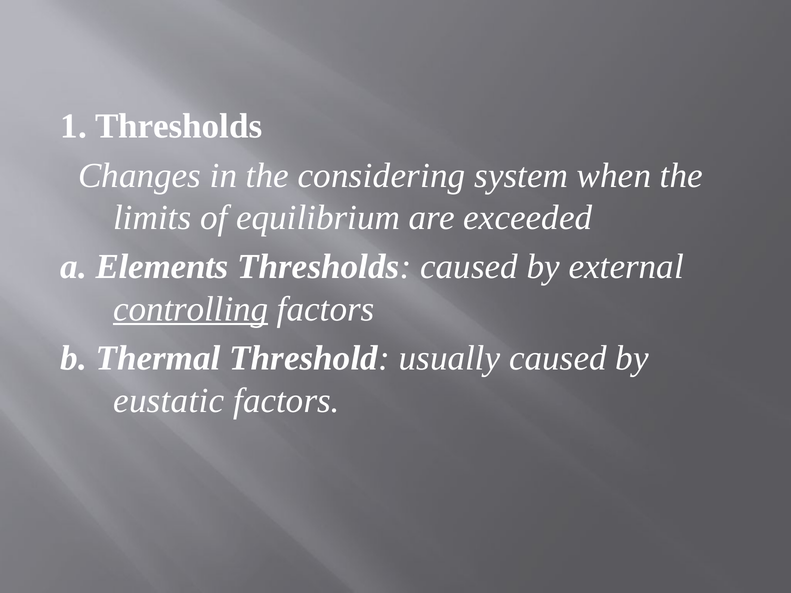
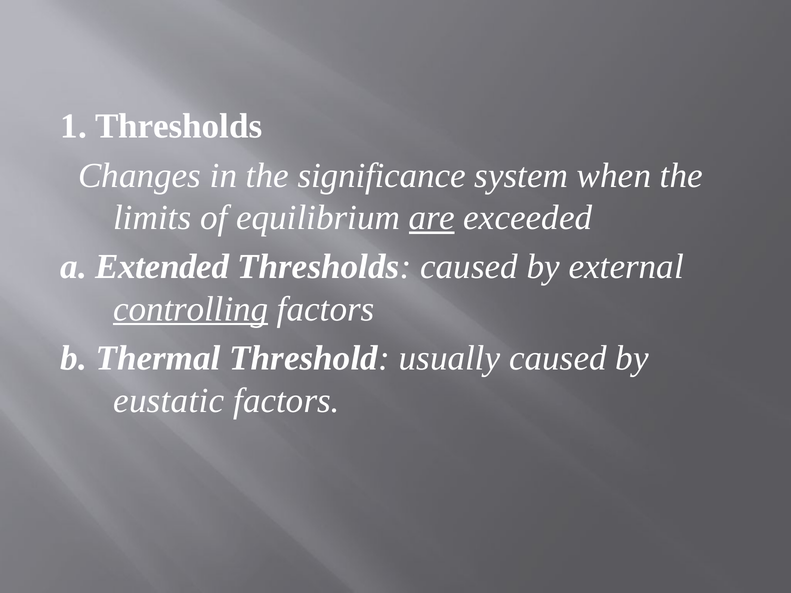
considering: considering -> significance
are underline: none -> present
Elements: Elements -> Extended
